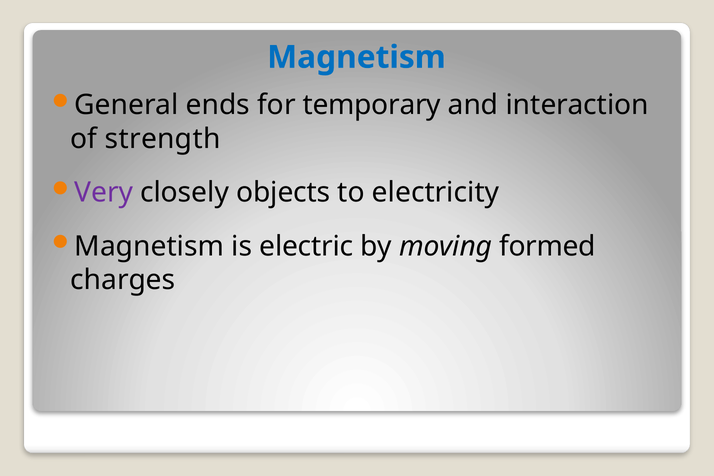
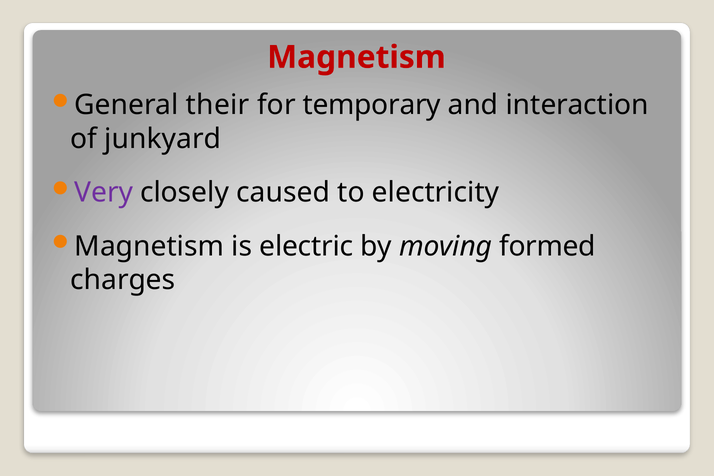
Magnetism at (356, 57) colour: blue -> red
ends: ends -> their
strength: strength -> junkyard
objects: objects -> caused
